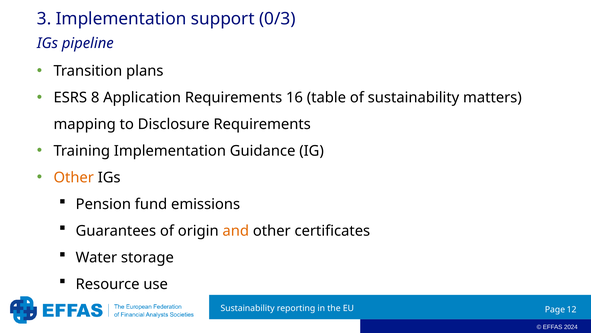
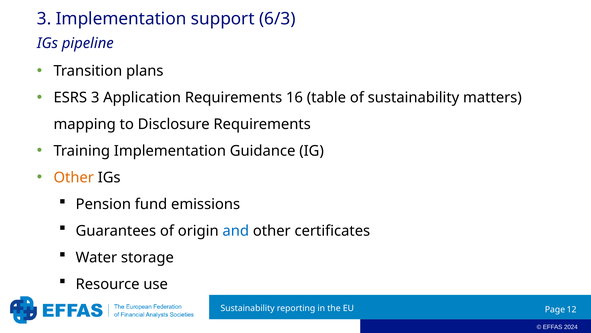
0/3: 0/3 -> 6/3
ESRS 8: 8 -> 3
and colour: orange -> blue
